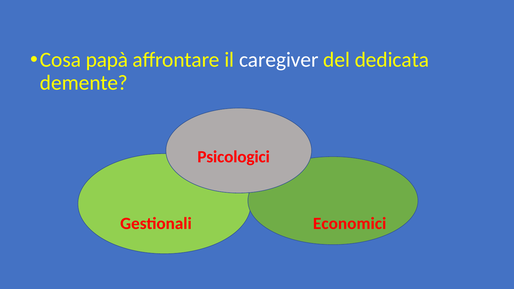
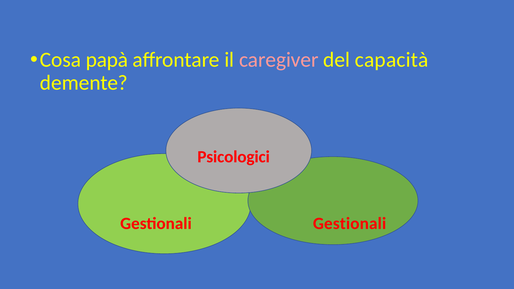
caregiver colour: white -> pink
dedicata: dedicata -> capacità
Gestionali Economici: Economici -> Gestionali
